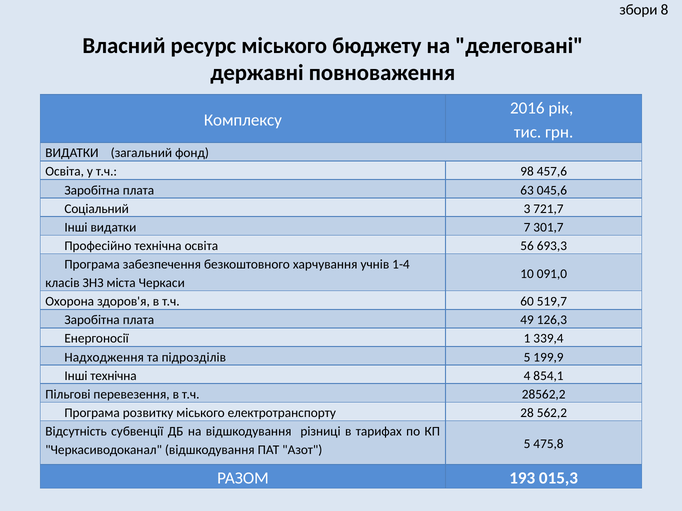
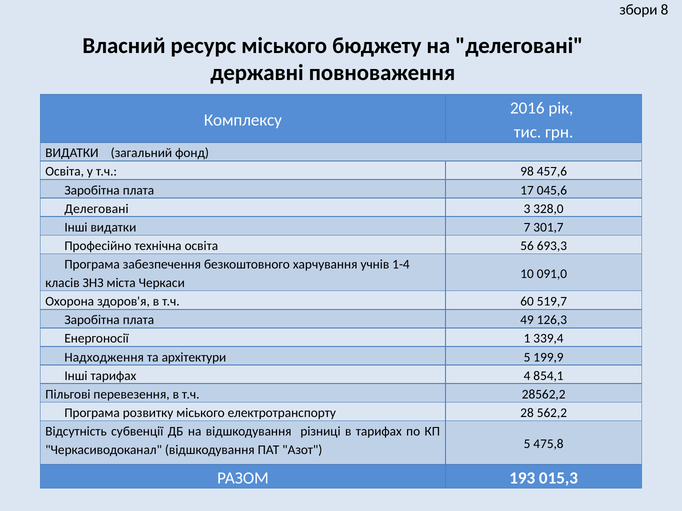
63: 63 -> 17
Соціальний at (97, 209): Соціальний -> Делеговані
721,7: 721,7 -> 328,0
підрозділів: підрозділів -> архітектури
Інші технічна: технічна -> тарифах
